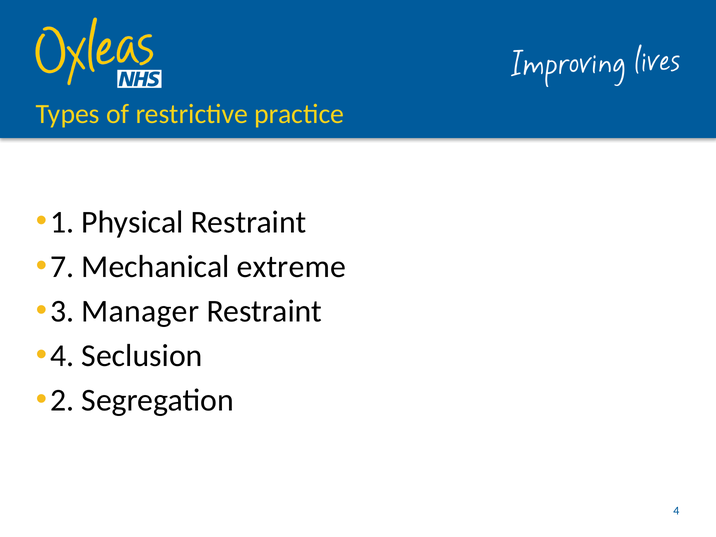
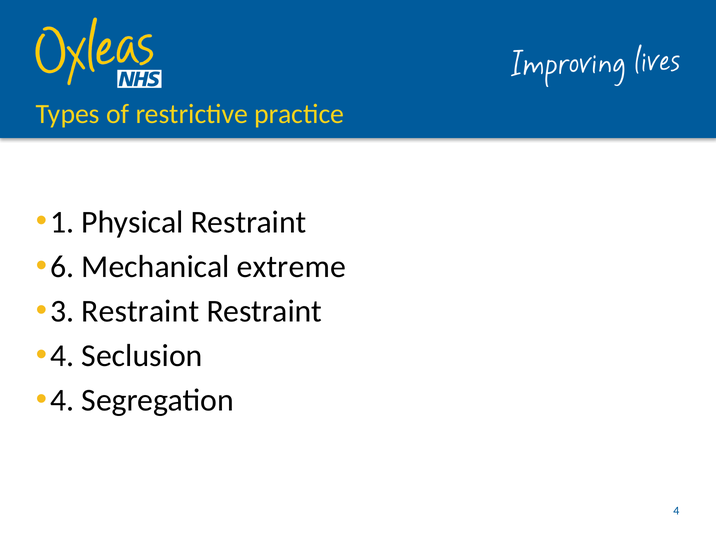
7: 7 -> 6
3 Manager: Manager -> Restraint
2 at (62, 400): 2 -> 4
